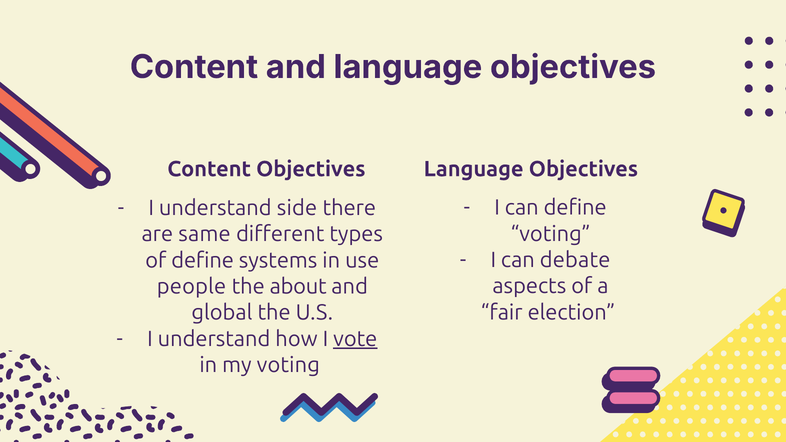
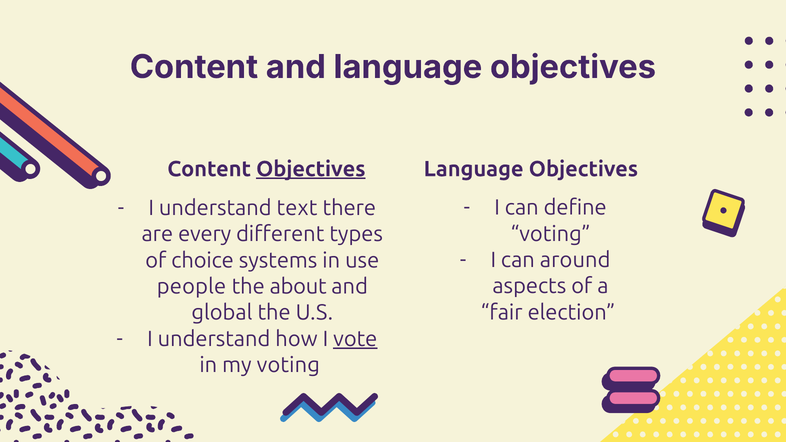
Objectives at (311, 169) underline: none -> present
side: side -> text
same: same -> every
debate: debate -> around
of define: define -> choice
